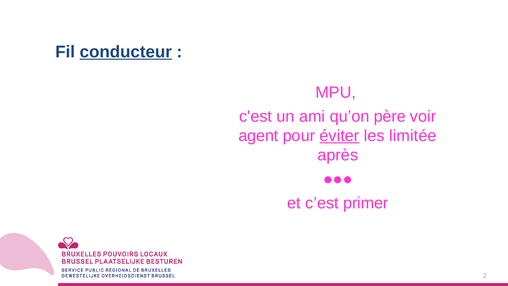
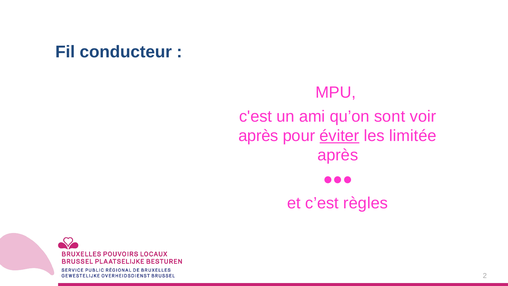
conducteur underline: present -> none
père: père -> sont
agent at (258, 136): agent -> après
primer: primer -> règles
